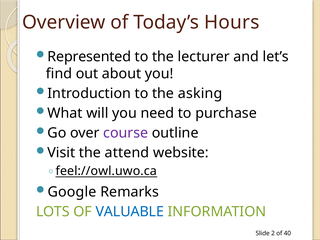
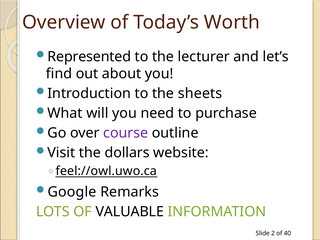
Hours: Hours -> Worth
asking: asking -> sheets
attend: attend -> dollars
VALUABLE colour: blue -> black
